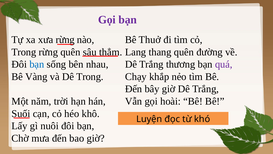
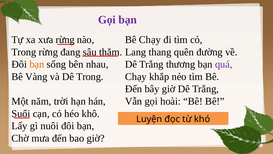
Bê Thuở: Thuở -> Chạy
rừng quên: quên -> đang
bạn at (37, 64) colour: blue -> orange
